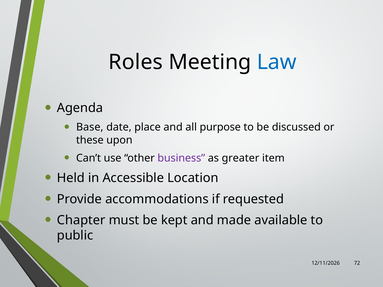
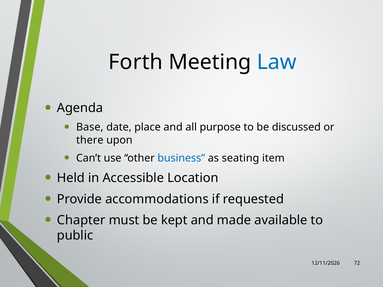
Roles: Roles -> Forth
these: these -> there
business colour: purple -> blue
greater: greater -> seating
